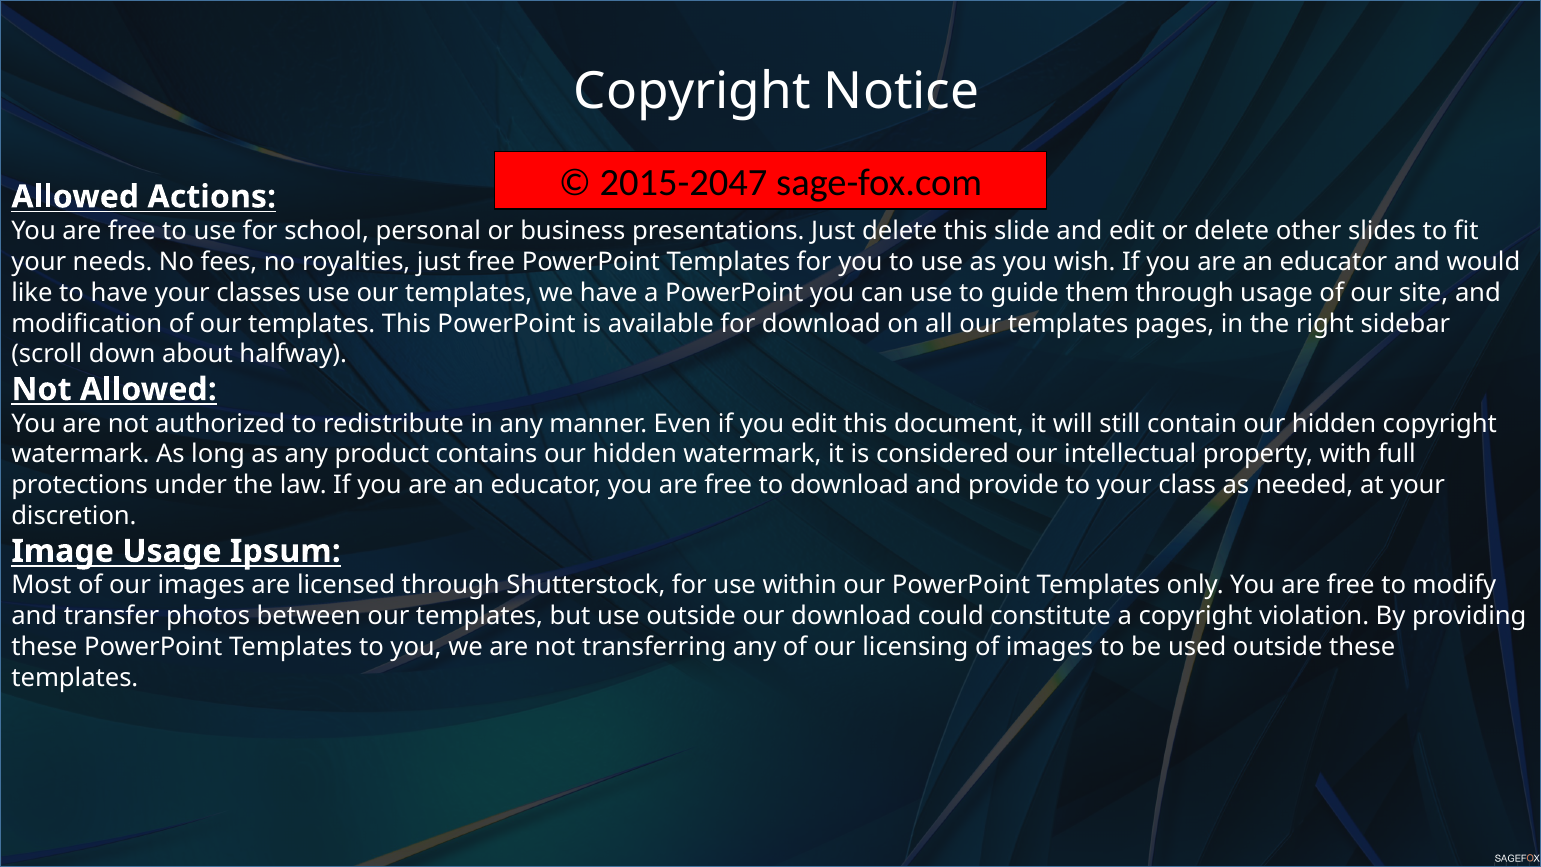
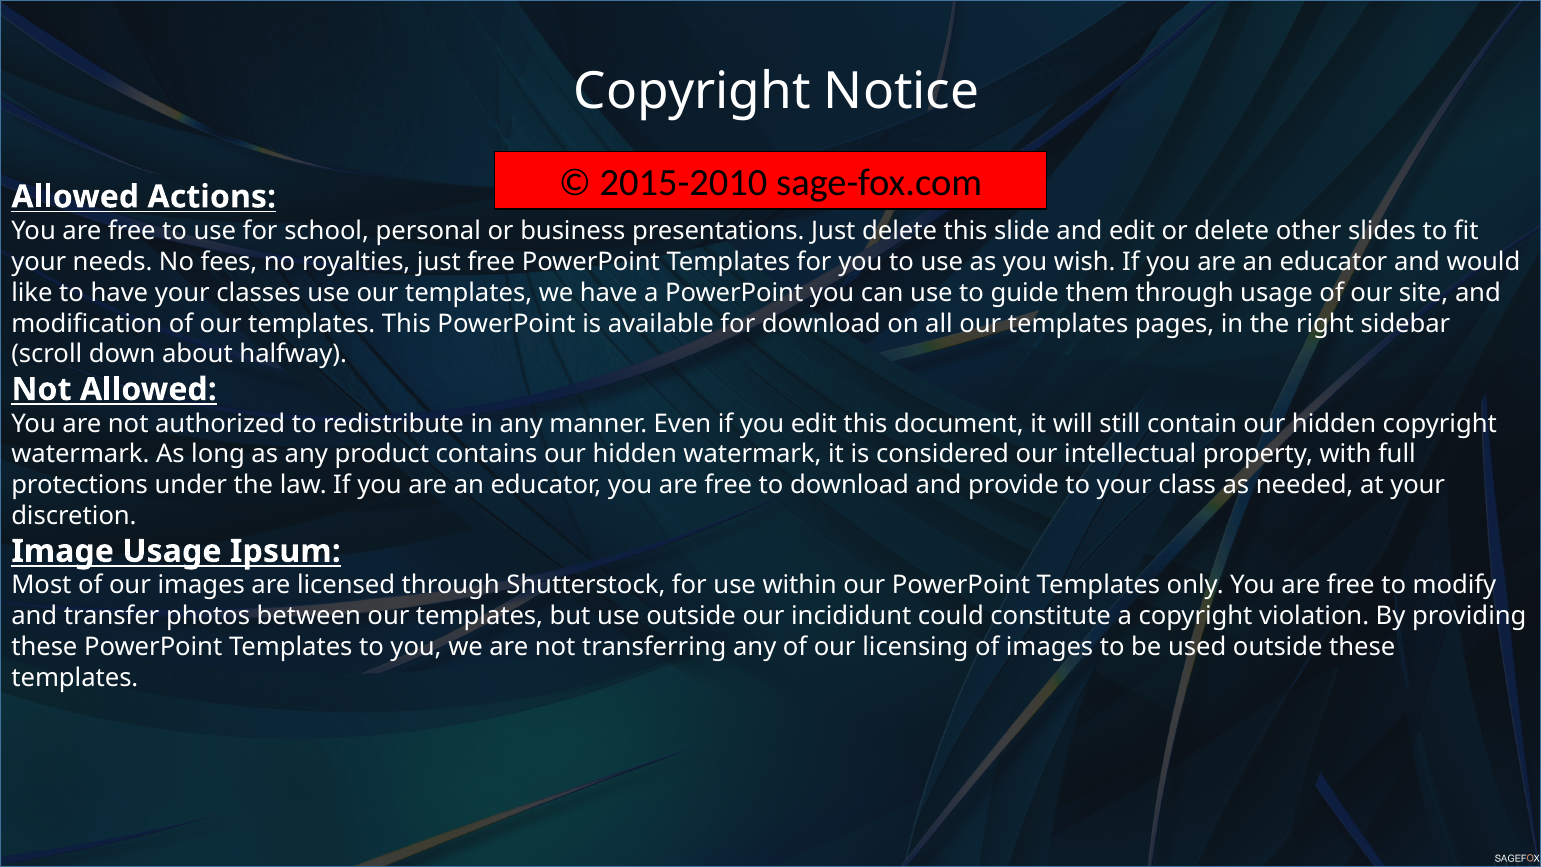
2015-2047: 2015-2047 -> 2015-2010
our download: download -> incididunt
